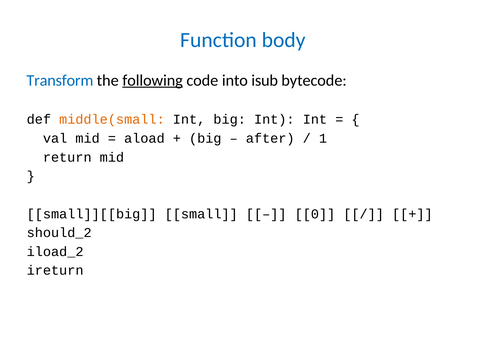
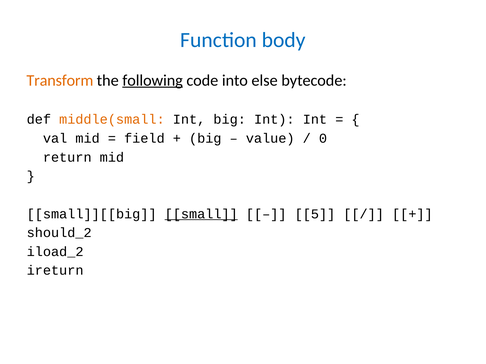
Transform colour: blue -> orange
isub: isub -> else
aload: aload -> field
after: after -> value
1: 1 -> 0
small underline: none -> present
0: 0 -> 5
